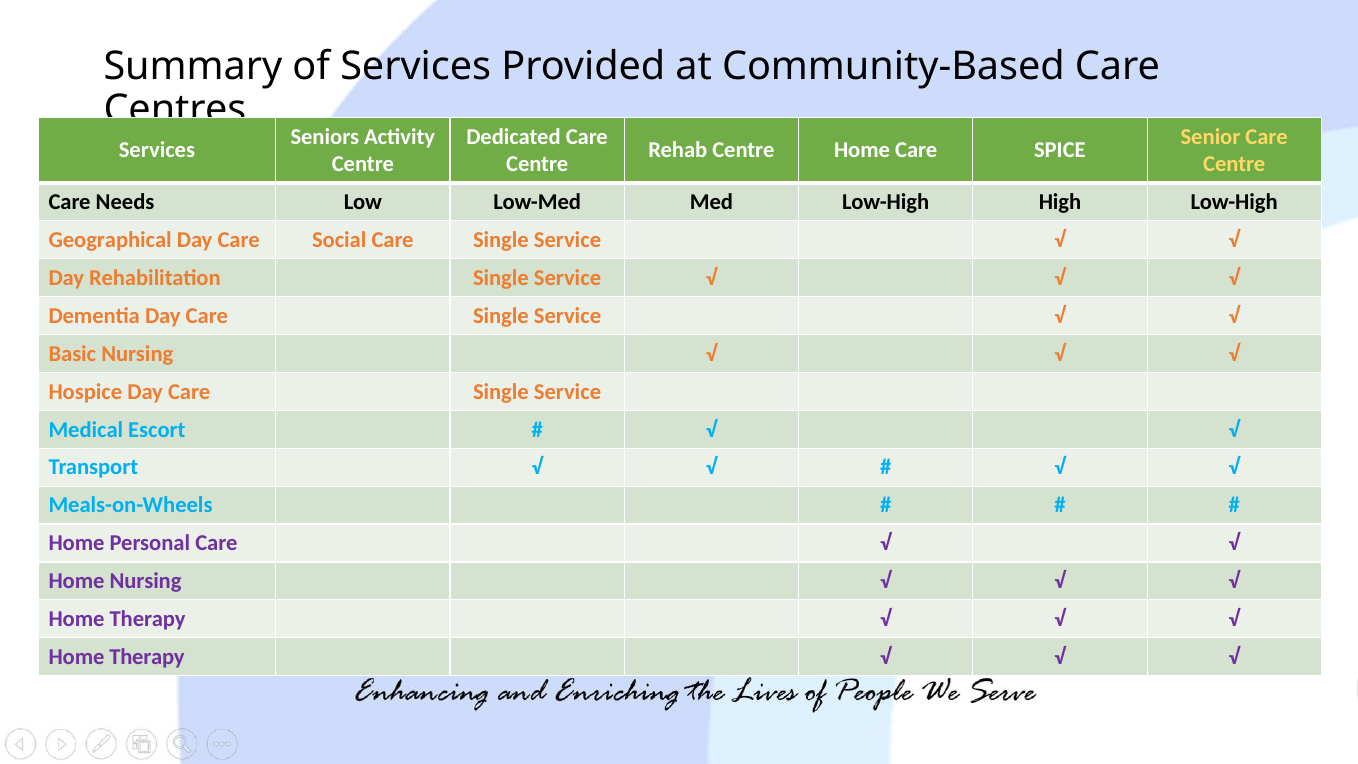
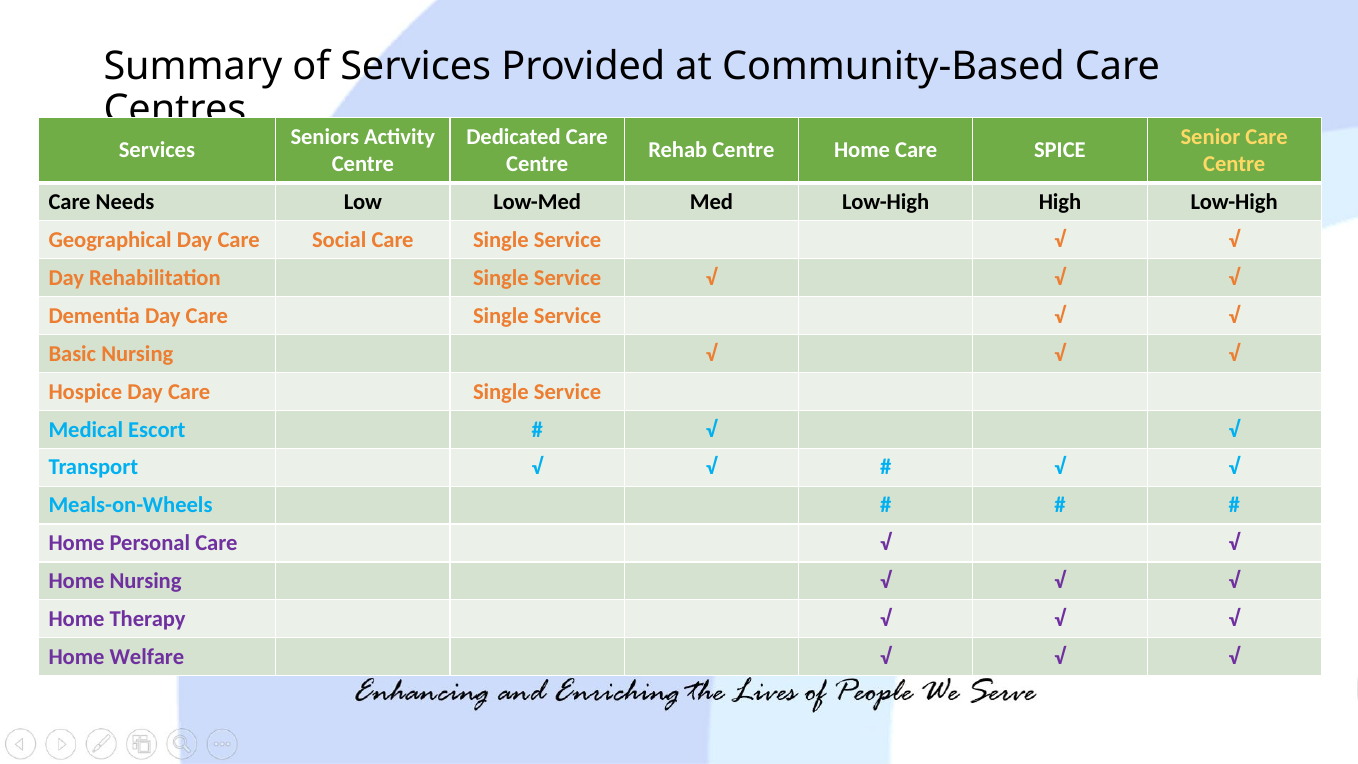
Therapy at (147, 657): Therapy -> Welfare
